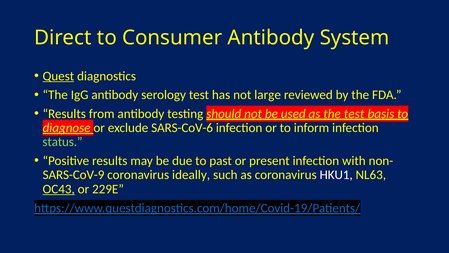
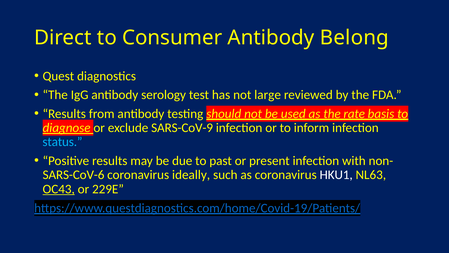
System: System -> Belong
Quest underline: present -> none
the test: test -> rate
SARS-CoV-6: SARS-CoV-6 -> SARS-CoV-9
status colour: light green -> light blue
SARS-CoV-9: SARS-CoV-9 -> SARS-CoV-6
